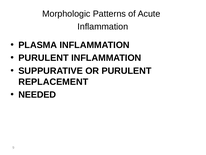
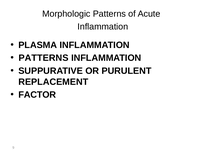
PURULENT at (44, 58): PURULENT -> PATTERNS
NEEDED: NEEDED -> FACTOR
